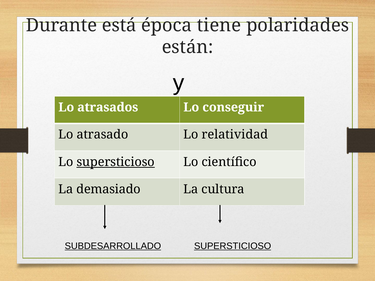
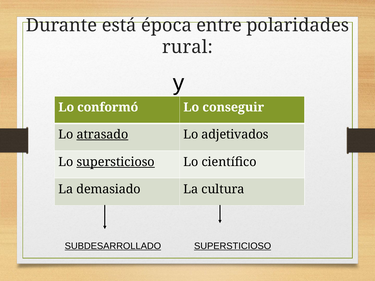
tiene: tiene -> entre
están: están -> rural
atrasados: atrasados -> conformó
atrasado underline: none -> present
relatividad: relatividad -> adjetivados
